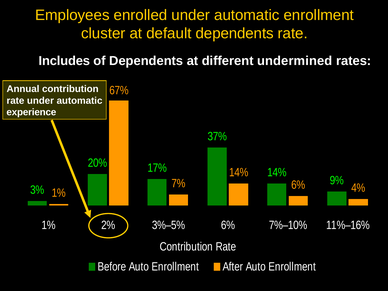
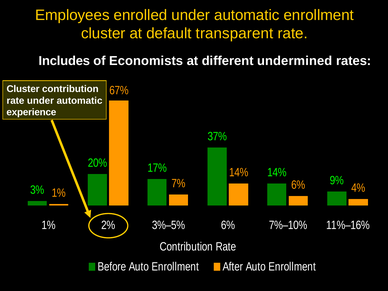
default dependents: dependents -> transparent
of Dependents: Dependents -> Economists
Annual at (23, 89): Annual -> Cluster
